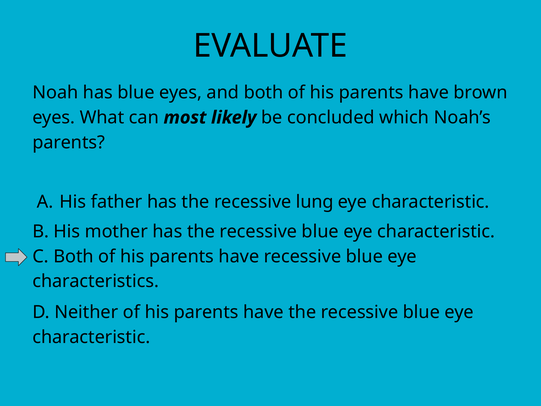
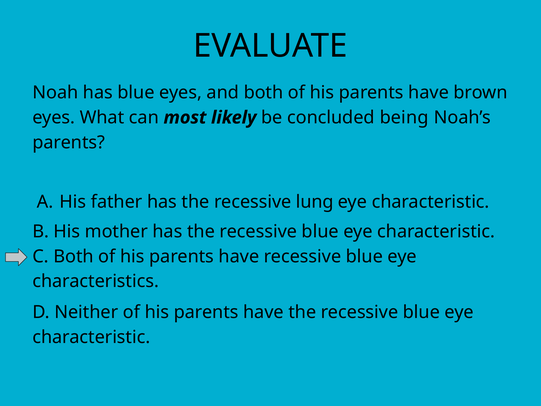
which: which -> being
